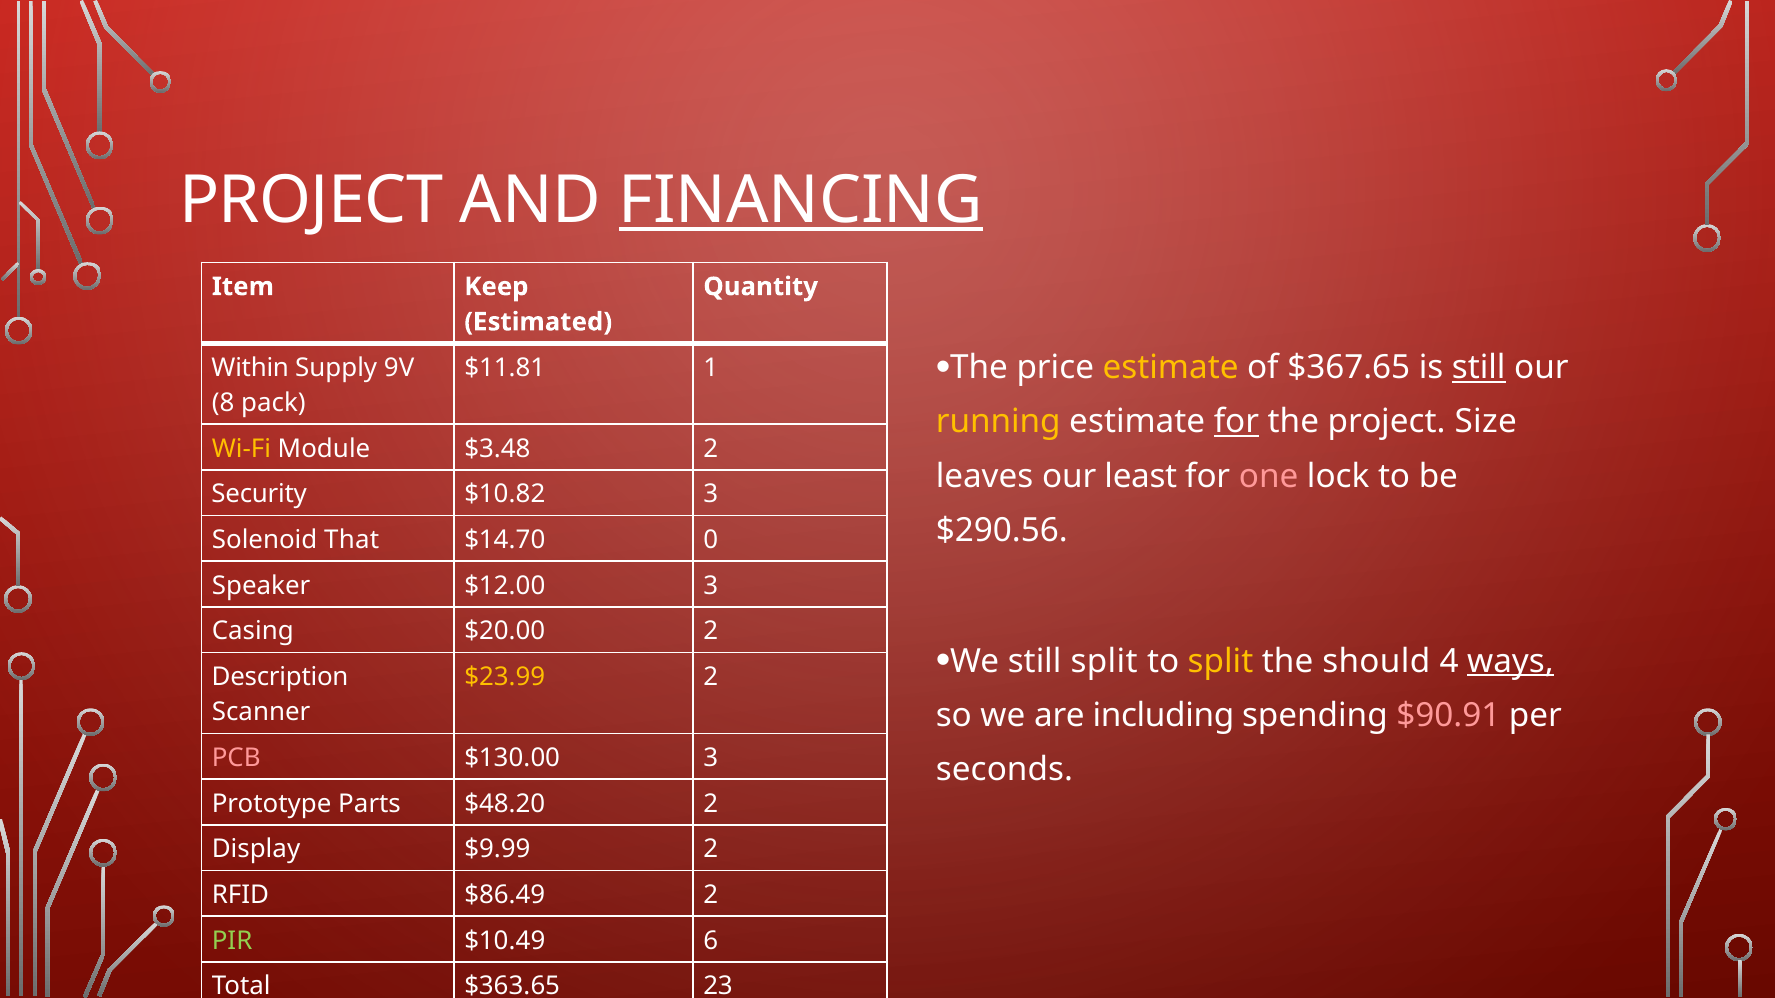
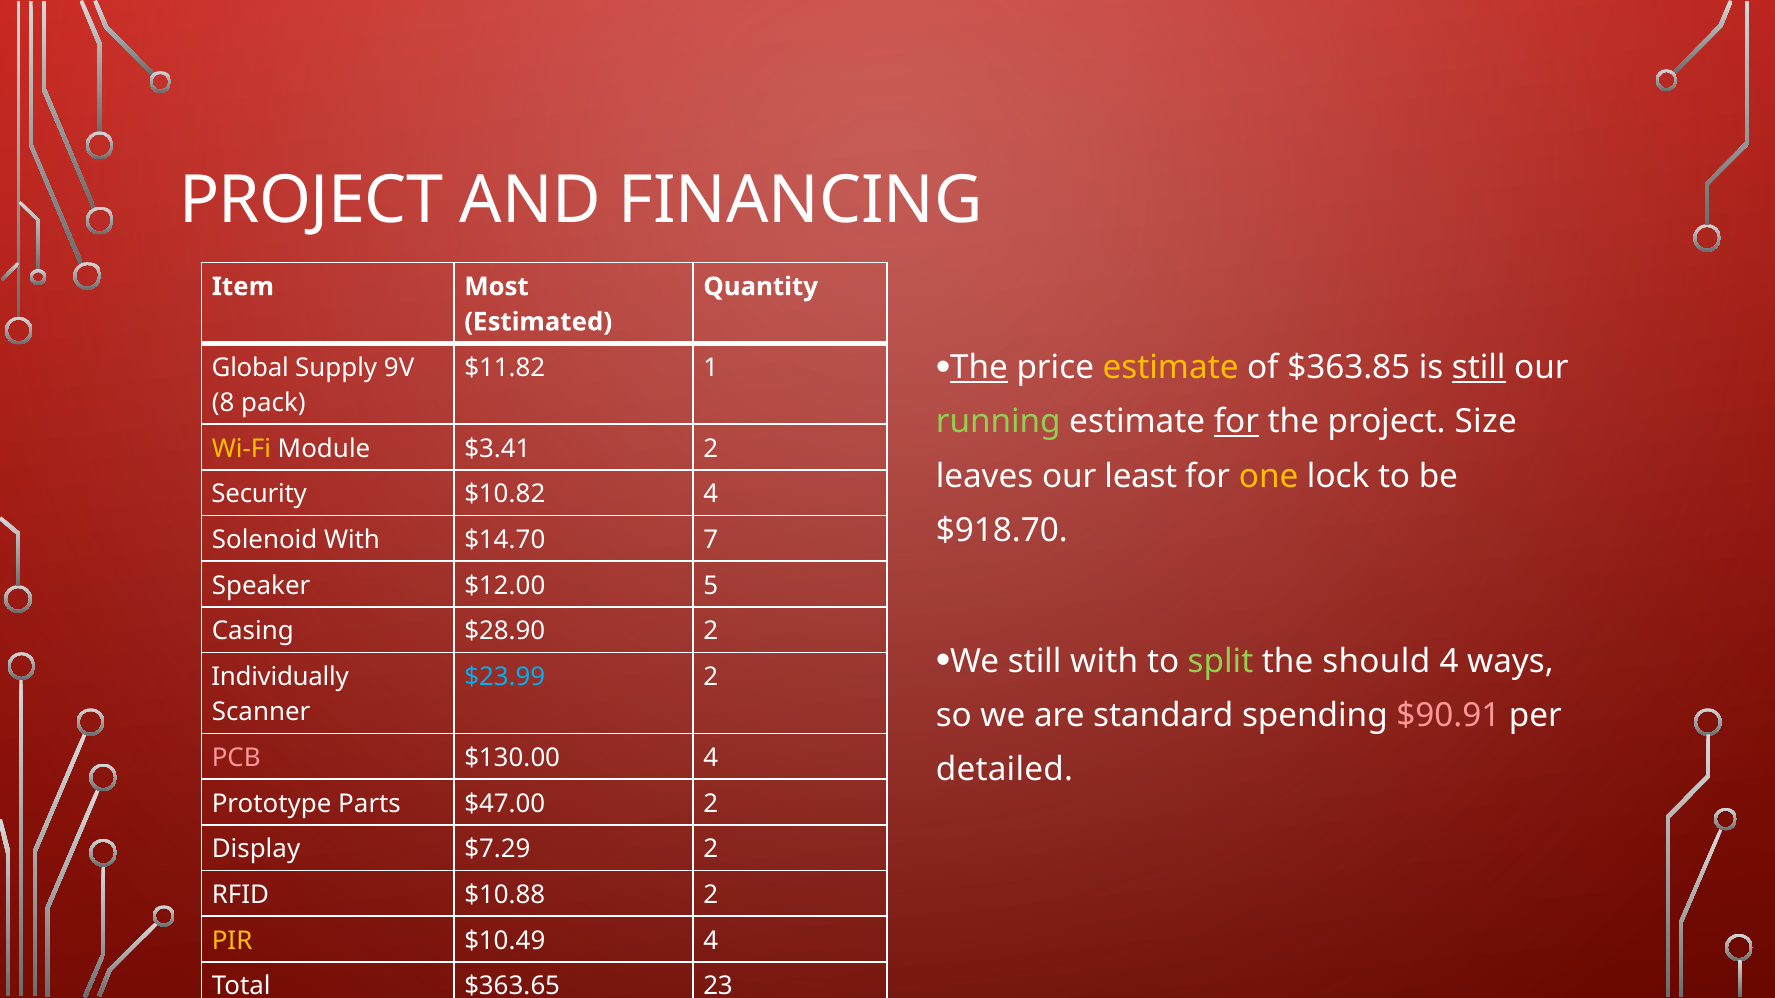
FINANCING underline: present -> none
Keep: Keep -> Most
The at (979, 368) underline: none -> present
$367.65: $367.65 -> $363.85
Within: Within -> Global
$11.81: $11.81 -> $11.82
running colour: yellow -> light green
$3.48: $3.48 -> $3.41
one colour: pink -> yellow
$10.82 3: 3 -> 4
$290.56: $290.56 -> $918.70
Solenoid That: That -> With
0: 0 -> 7
$12.00 3: 3 -> 5
$20.00: $20.00 -> $28.90
still split: split -> with
split at (1220, 661) colour: yellow -> light green
ways underline: present -> none
Description: Description -> Individually
$23.99 colour: yellow -> light blue
including: including -> standard
$130.00 3: 3 -> 4
seconds: seconds -> detailed
$48.20: $48.20 -> $47.00
$9.99: $9.99 -> $7.29
$86.49: $86.49 -> $10.88
PIR colour: light green -> yellow
$10.49 6: 6 -> 4
